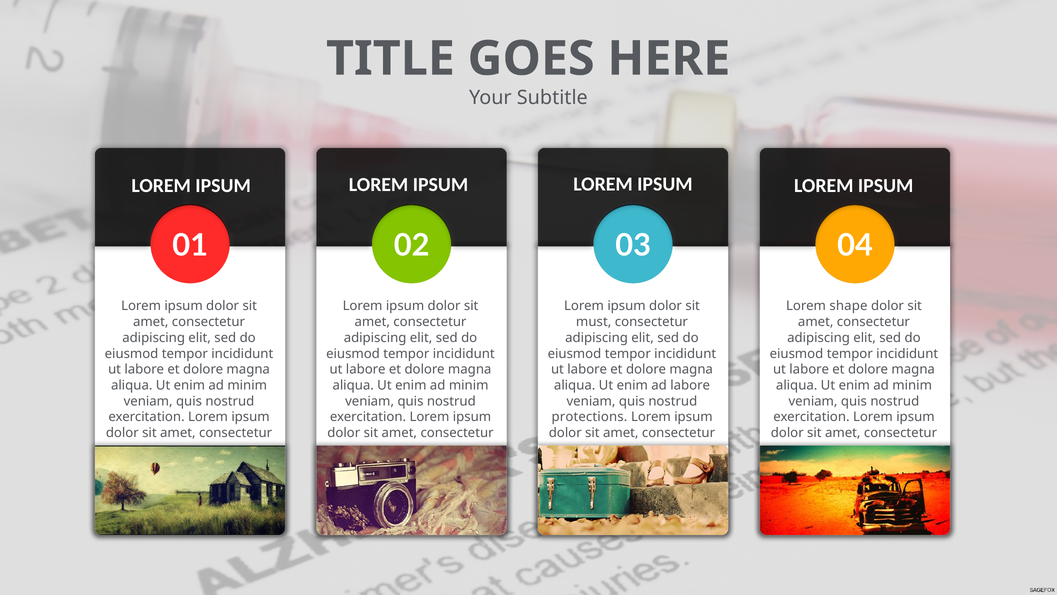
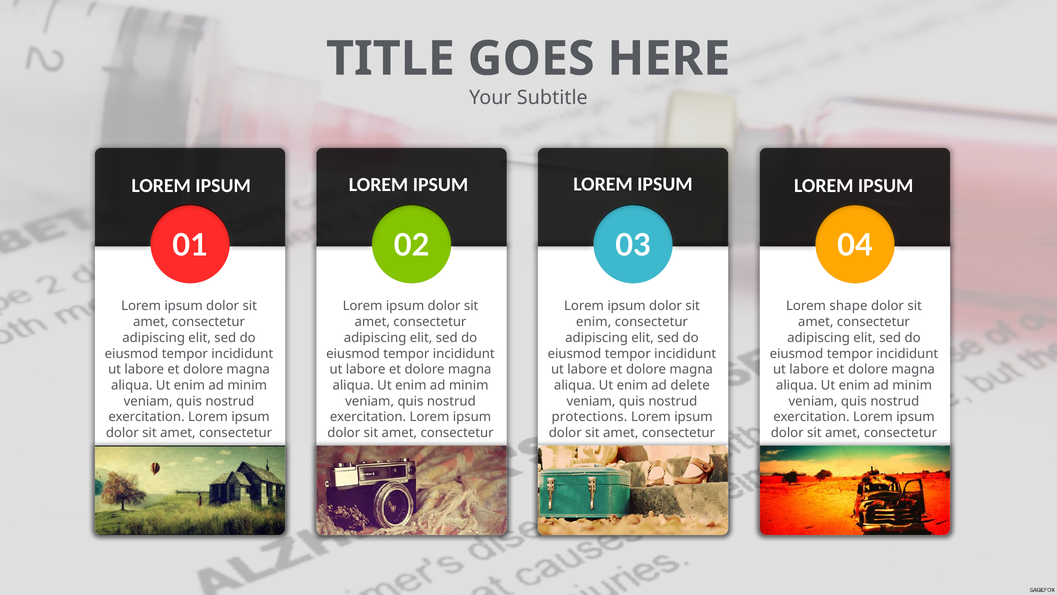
must at (594, 322): must -> enim
ad labore: labore -> delete
